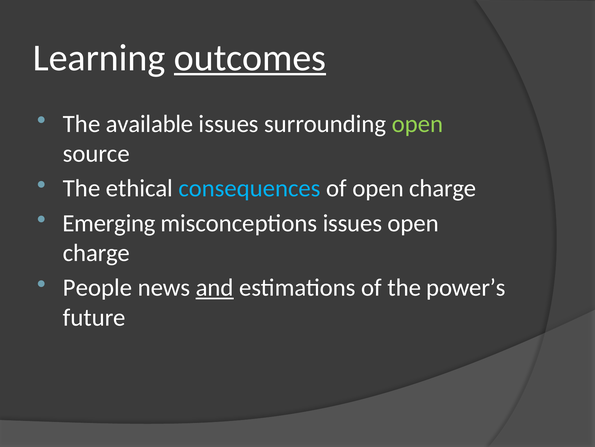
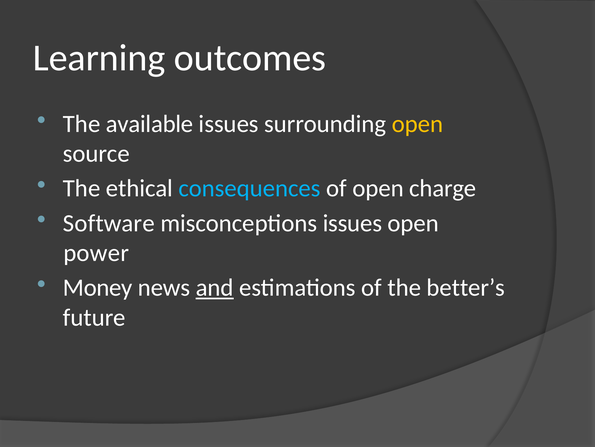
outcomes underline: present -> none
open at (418, 124) colour: light green -> yellow
Emerging: Emerging -> Software
charge at (96, 253): charge -> power
People: People -> Money
power’s: power’s -> better’s
